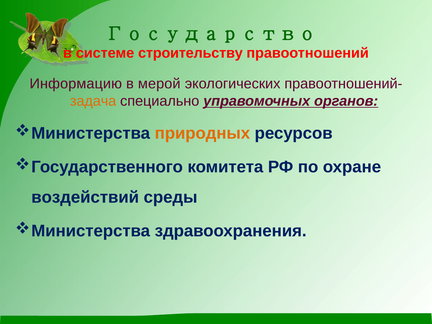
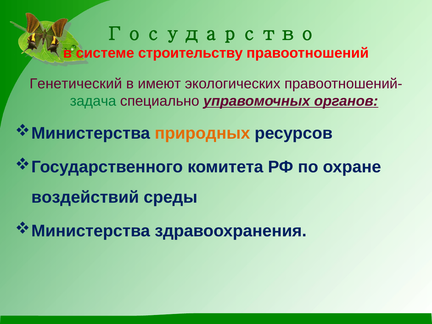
Информацию: Информацию -> Генетический
мерой: мерой -> имеют
задача colour: orange -> green
